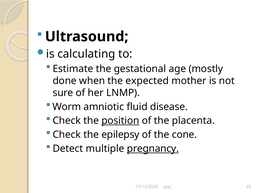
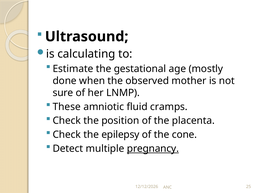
expected: expected -> observed
Worm: Worm -> These
disease: disease -> cramps
position underline: present -> none
